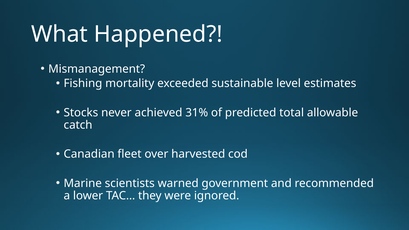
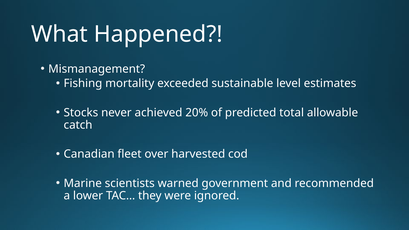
31%: 31% -> 20%
